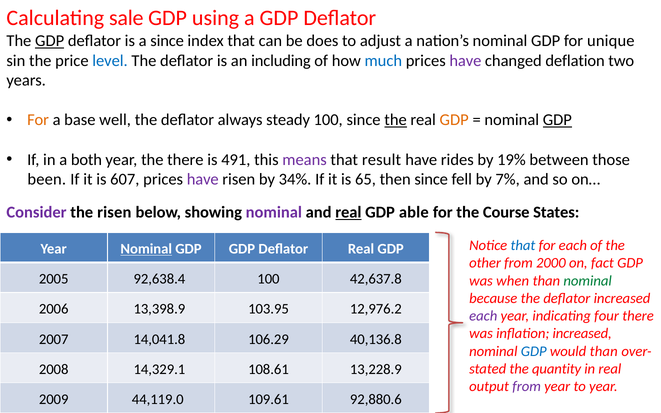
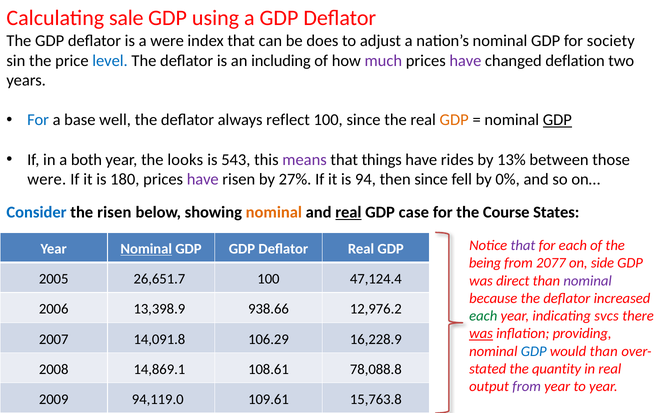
GDP at (50, 41) underline: present -> none
a since: since -> were
unique: unique -> society
much colour: blue -> purple
For at (38, 120) colour: orange -> blue
steady: steady -> reflect
the at (396, 120) underline: present -> none
the there: there -> looks
491: 491 -> 543
result: result -> things
19%: 19% -> 13%
been at (47, 180): been -> were
607: 607 -> 180
34%: 34% -> 27%
65: 65 -> 94
7%: 7% -> 0%
Consider colour: purple -> blue
nominal at (274, 213) colour: purple -> orange
able: able -> case
that at (523, 246) colour: blue -> purple
other: other -> being
2000: 2000 -> 2077
fact: fact -> side
92,638.4: 92,638.4 -> 26,651.7
42,637.8: 42,637.8 -> 47,124.4
when: when -> direct
nominal at (588, 281) colour: green -> purple
103.95: 103.95 -> 938.66
each at (483, 316) colour: purple -> green
four: four -> svcs
was at (481, 334) underline: none -> present
inflation increased: increased -> providing
14,041.8: 14,041.8 -> 14,091.8
40,136.8: 40,136.8 -> 16,228.9
14,329.1: 14,329.1 -> 14,869.1
13,228.9: 13,228.9 -> 78,088.8
44,119.0: 44,119.0 -> 94,119.0
92,880.6: 92,880.6 -> 15,763.8
